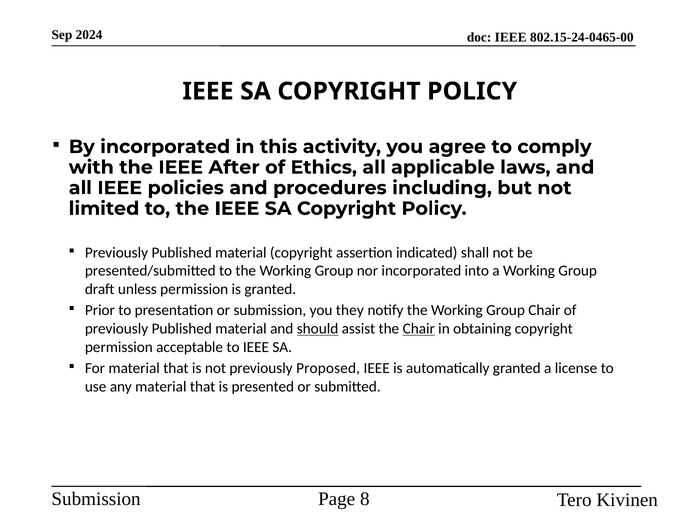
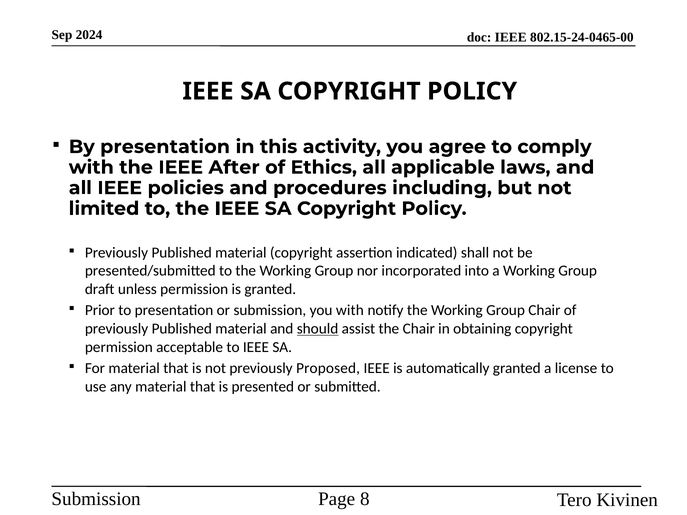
By incorporated: incorporated -> presentation
you they: they -> with
Chair at (419, 329) underline: present -> none
